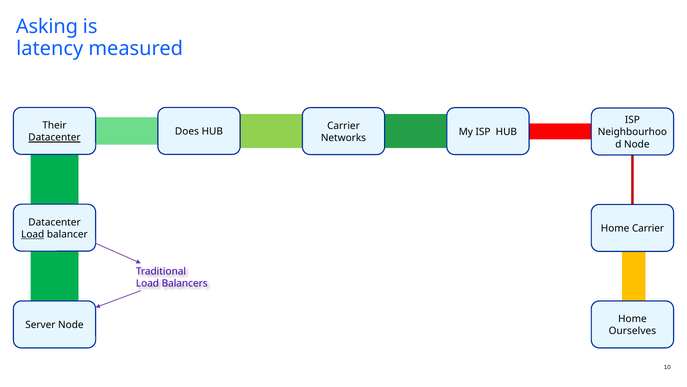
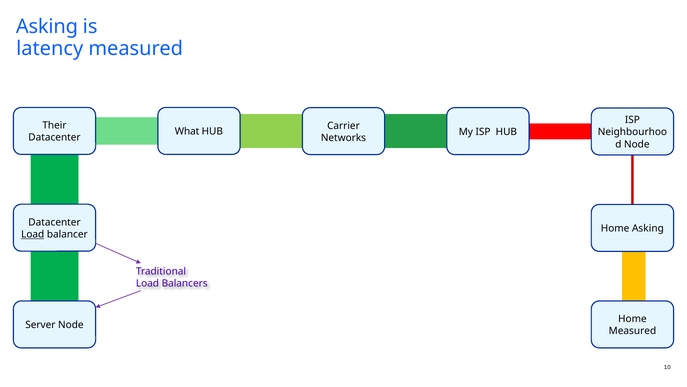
Does: Does -> What
Datacenter at (54, 137) underline: present -> none
Home Carrier: Carrier -> Asking
Ourselves at (632, 331): Ourselves -> Measured
